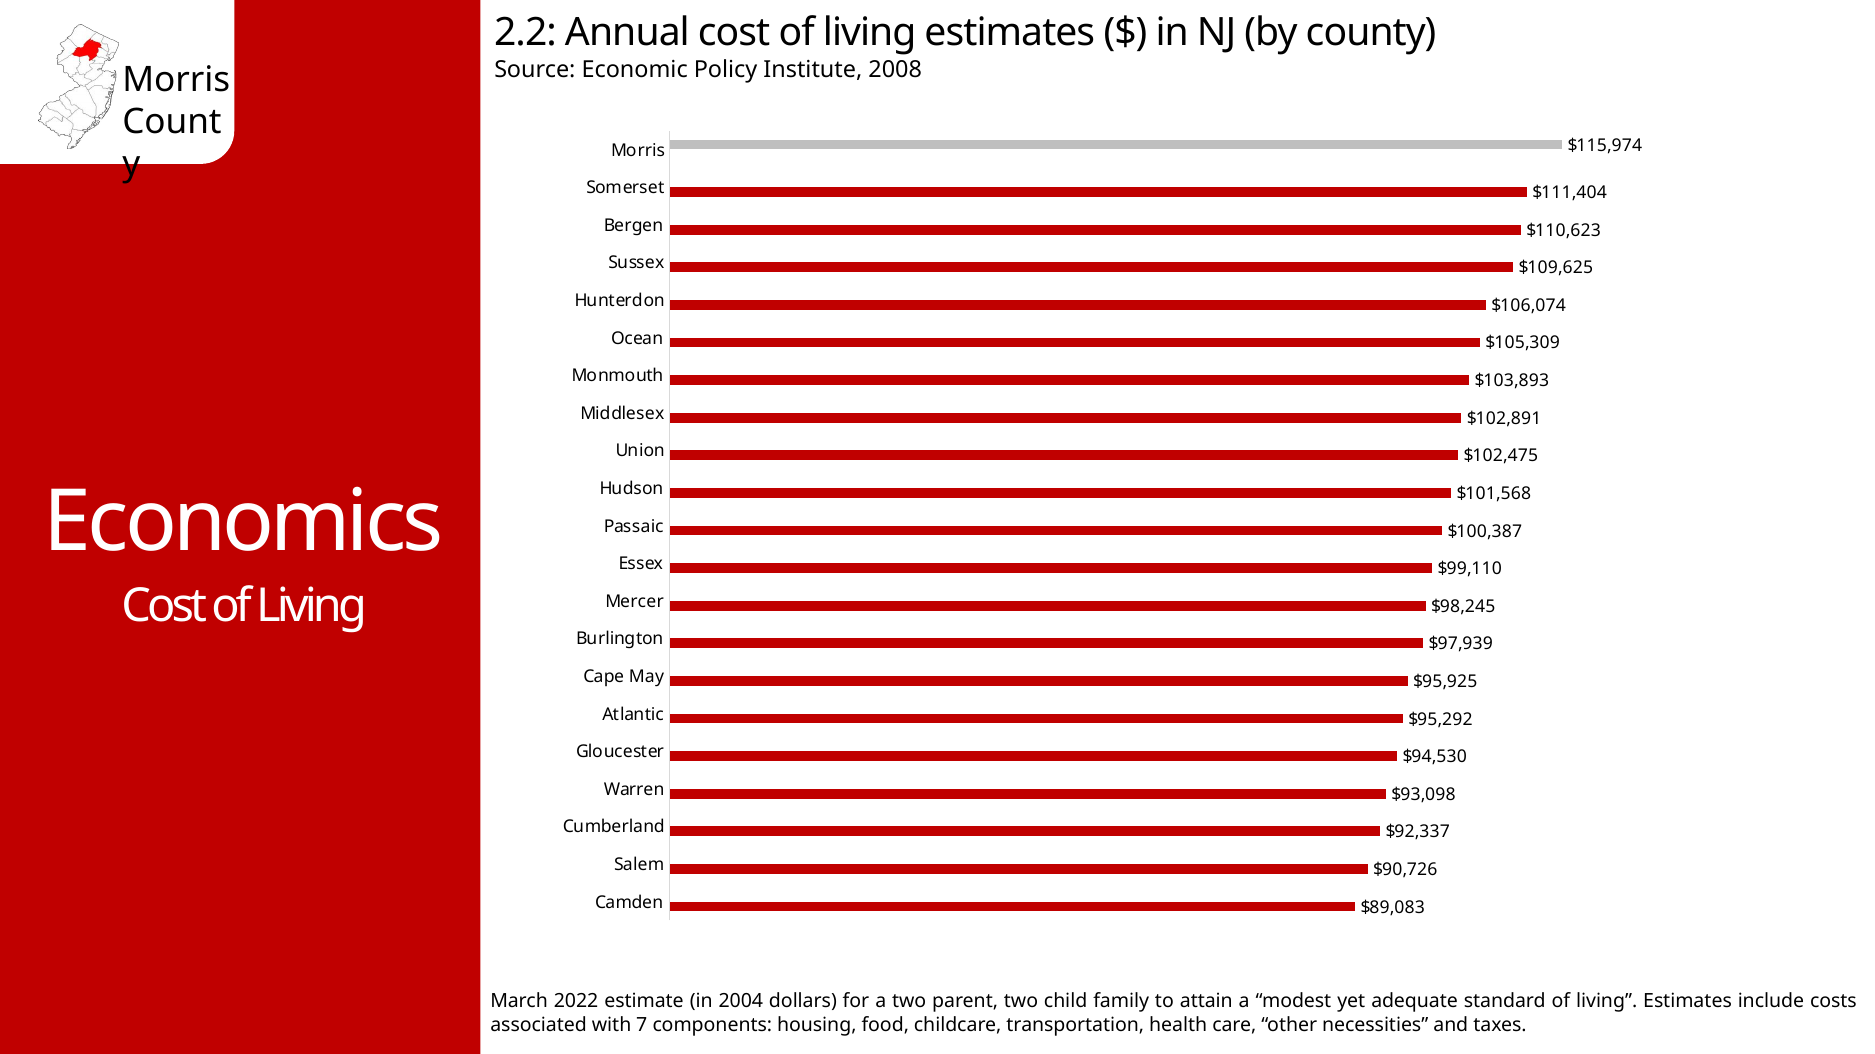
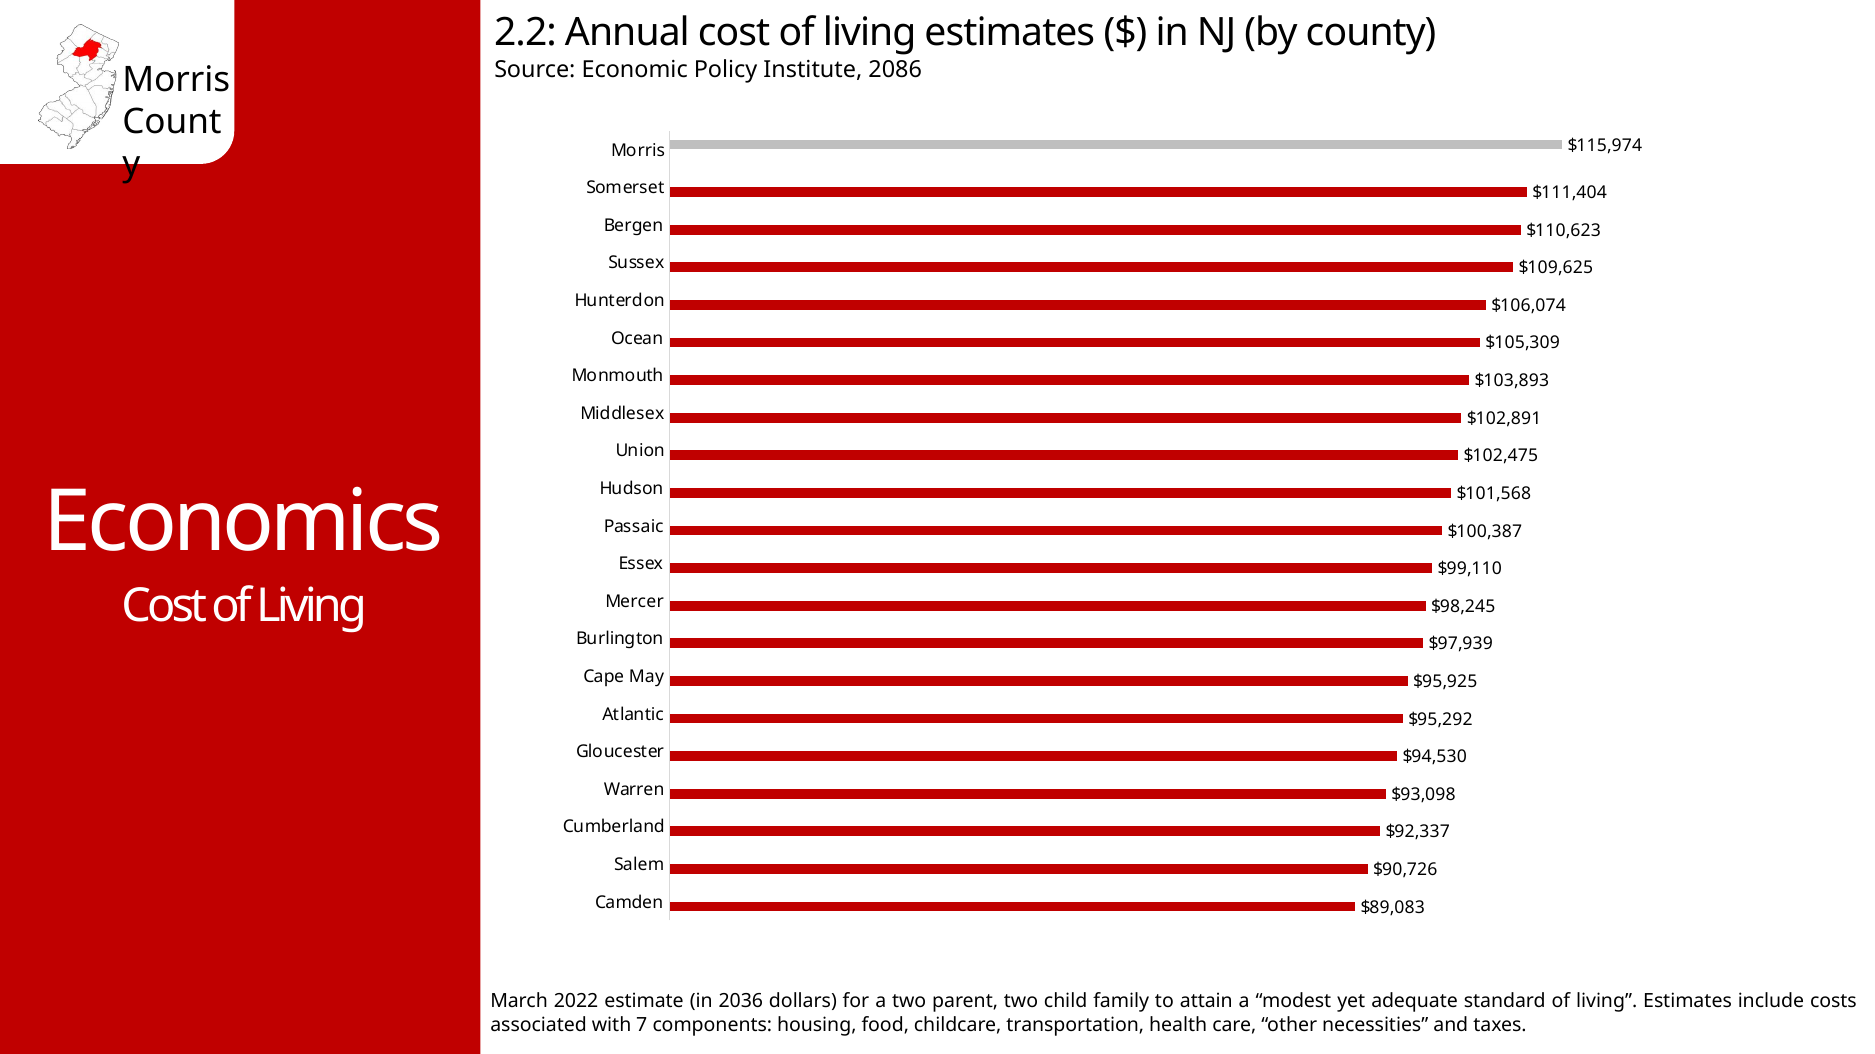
2008: 2008 -> 2086
2004: 2004 -> 2036
